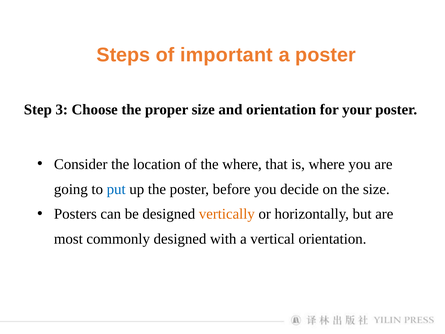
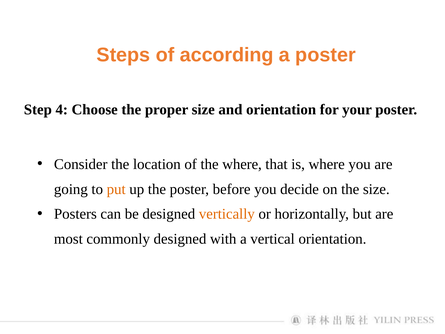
important: important -> according
3: 3 -> 4
put colour: blue -> orange
